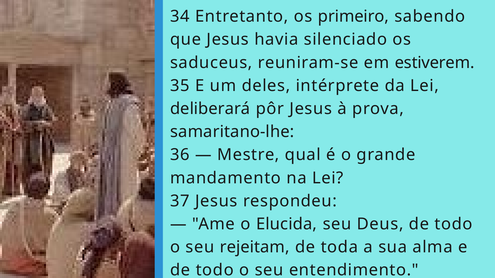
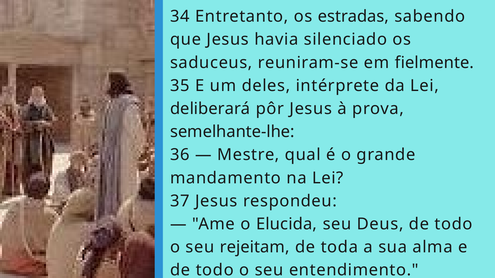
primeiro: primeiro -> estradas
estiverem: estiverem -> fielmente
samaritano-lhe: samaritano-lhe -> semelhante-lhe
